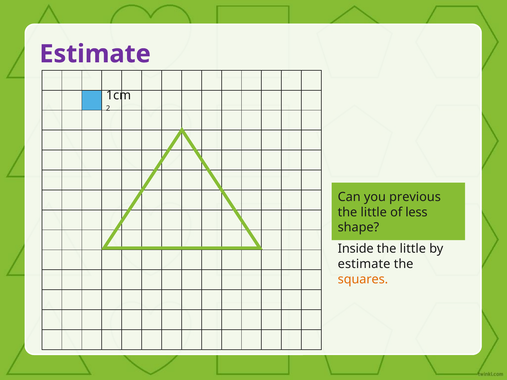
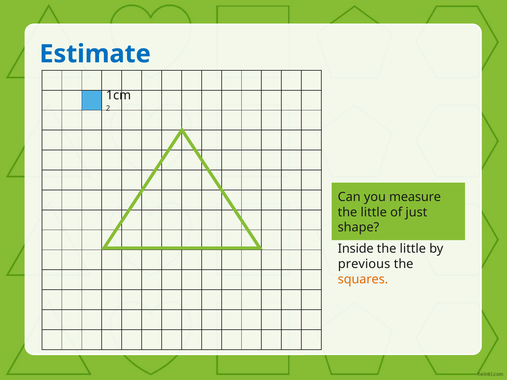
Estimate at (95, 54) colour: purple -> blue
previous: previous -> measure
less: less -> just
estimate at (364, 264): estimate -> previous
